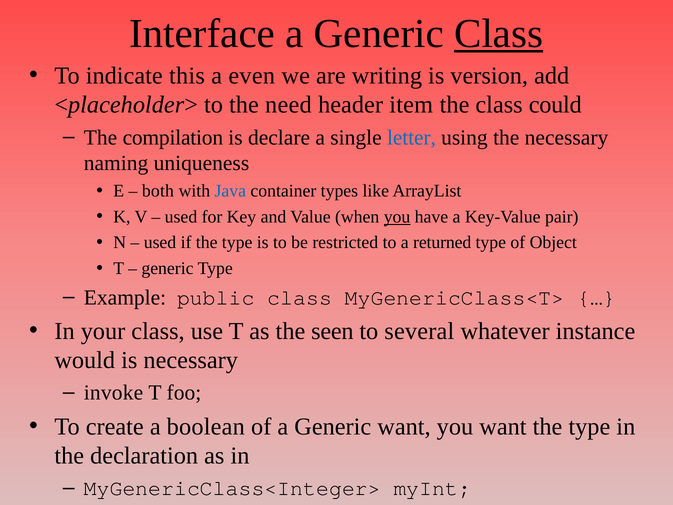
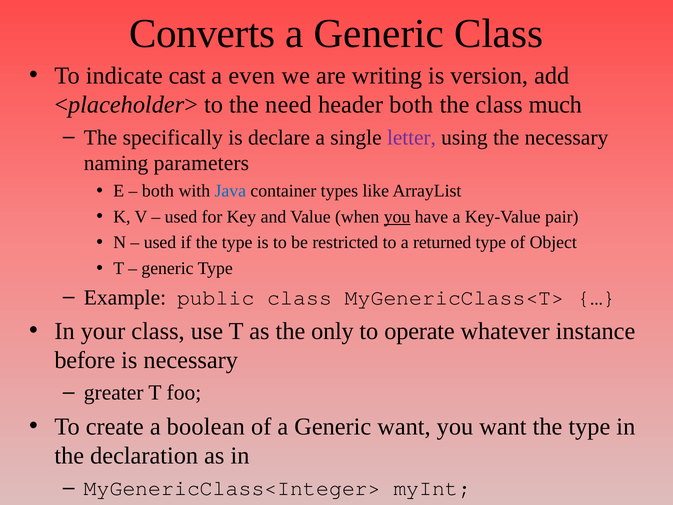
Interface: Interface -> Converts
Class at (499, 34) underline: present -> none
this: this -> cast
header item: item -> both
could: could -> much
compilation: compilation -> specifically
letter colour: blue -> purple
uniqueness: uniqueness -> parameters
seen: seen -> only
several: several -> operate
would: would -> before
invoke: invoke -> greater
